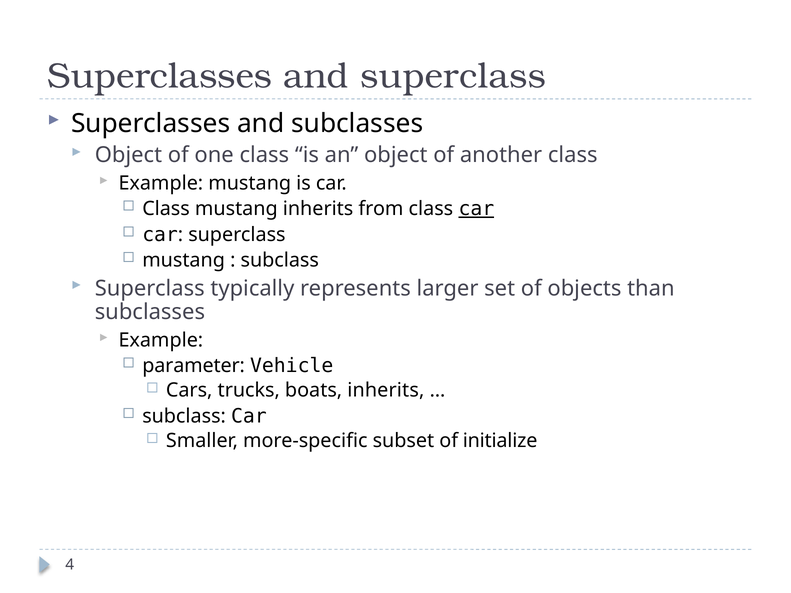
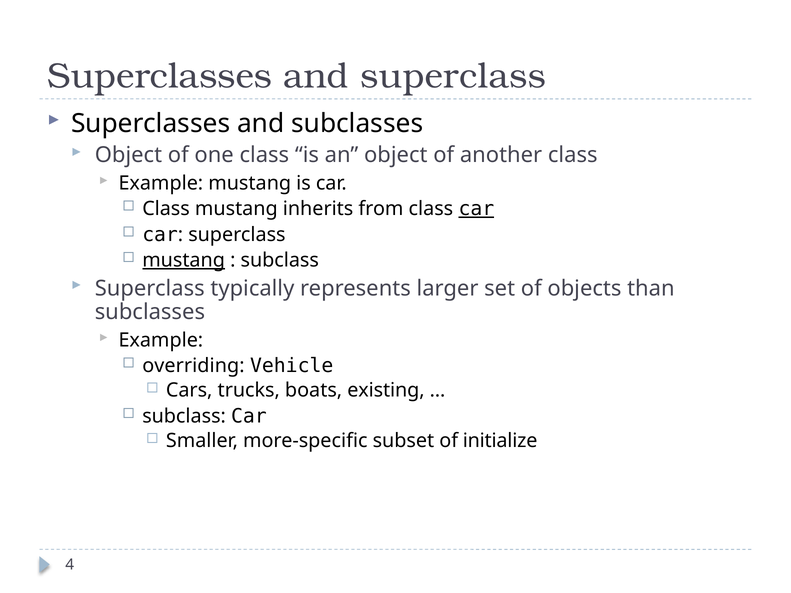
mustang at (184, 260) underline: none -> present
parameter: parameter -> overriding
boats inherits: inherits -> existing
